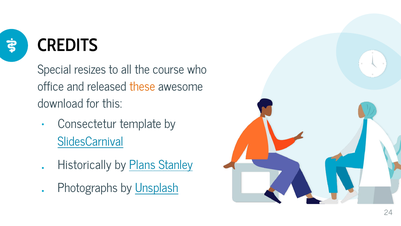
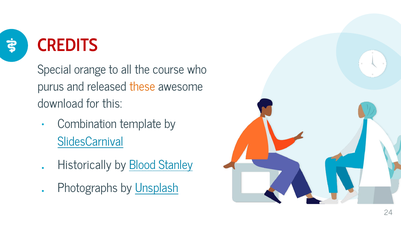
CREDITS colour: black -> red
resizes: resizes -> orange
office: office -> purus
Consectetur: Consectetur -> Combination
Plans: Plans -> Blood
